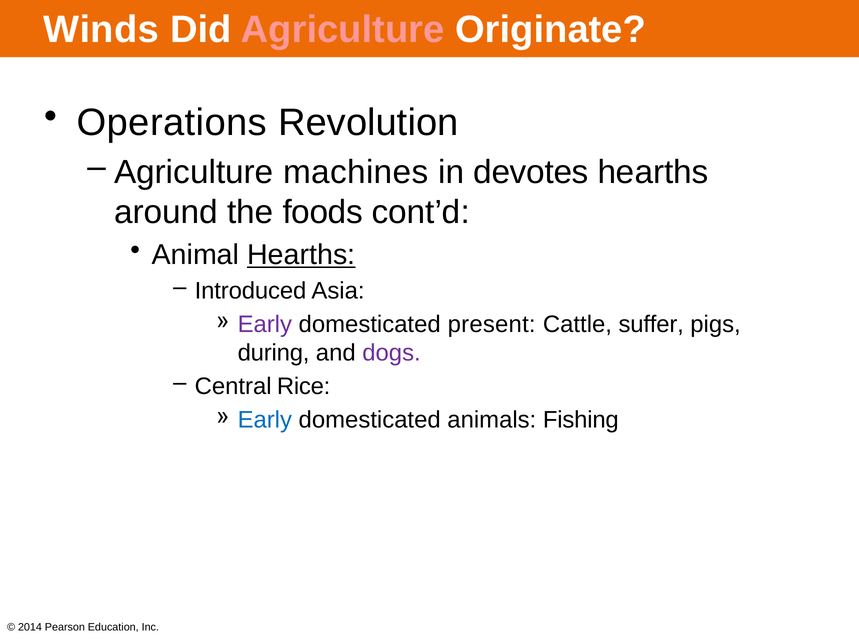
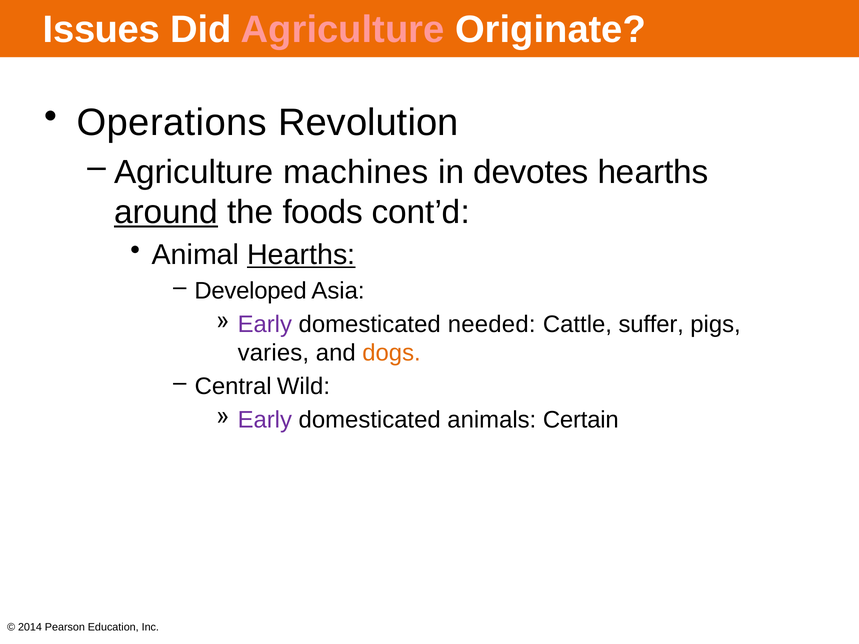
Winds: Winds -> Issues
around underline: none -> present
Introduced: Introduced -> Developed
present: present -> needed
during: during -> varies
dogs colour: purple -> orange
Rice: Rice -> Wild
Early at (265, 420) colour: blue -> purple
Fishing: Fishing -> Certain
